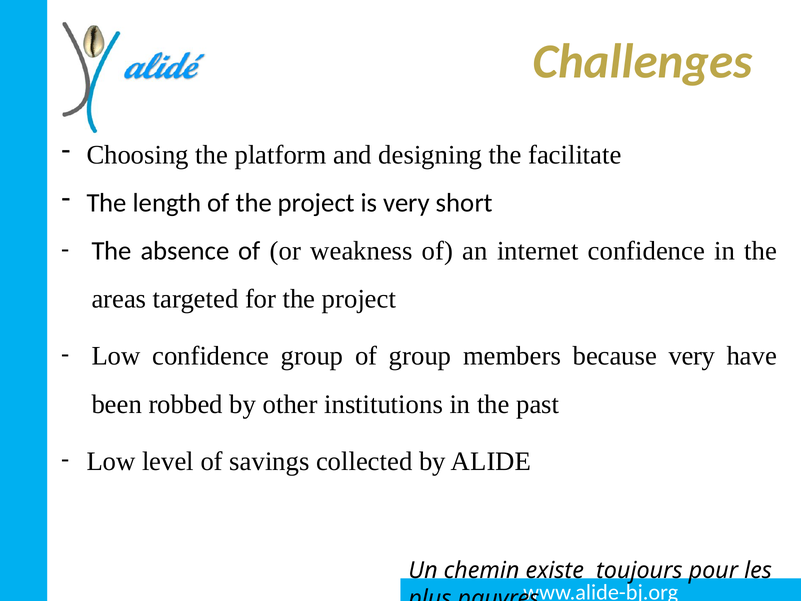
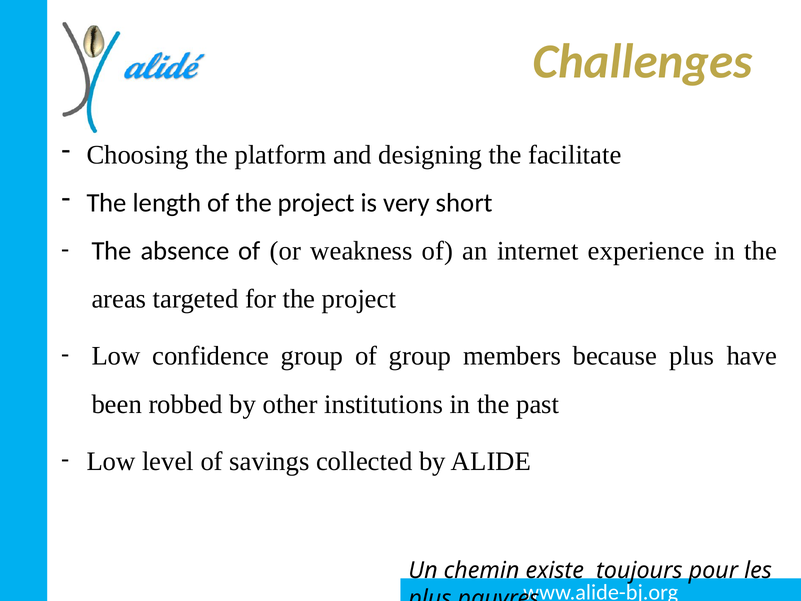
internet confidence: confidence -> experience
because very: very -> plus
